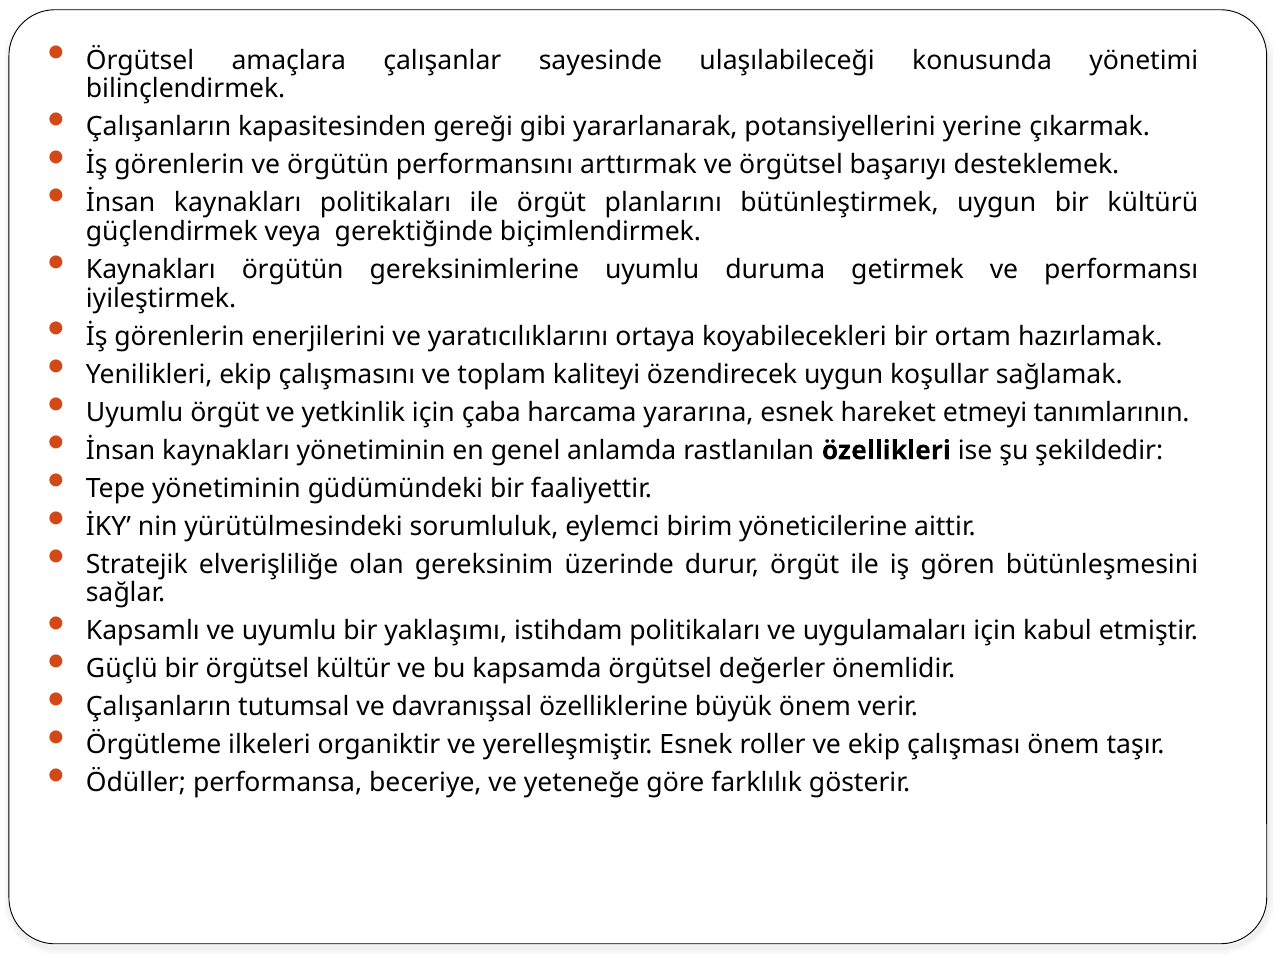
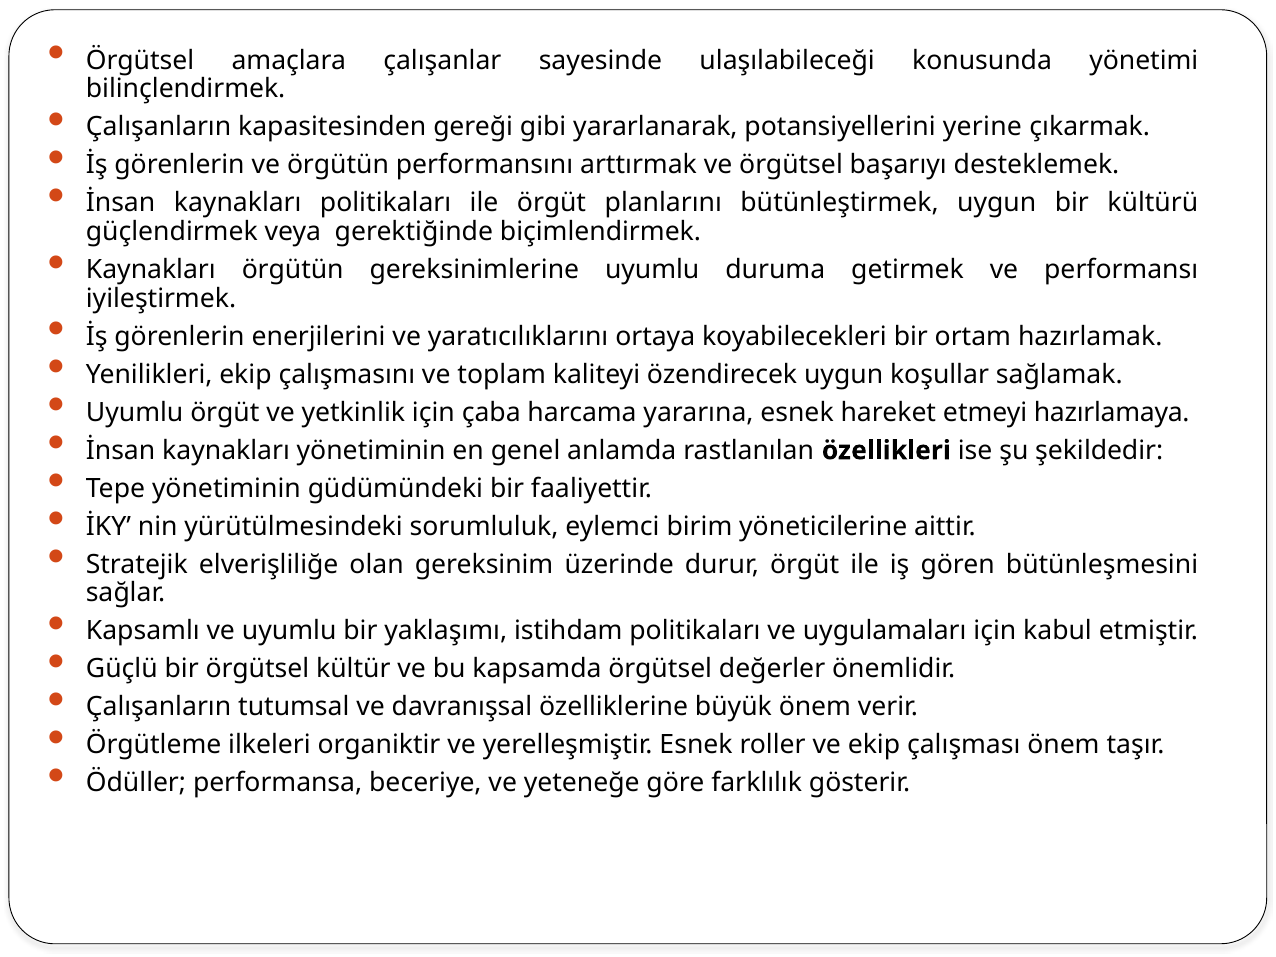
tanımlarının: tanımlarının -> hazırlamaya
